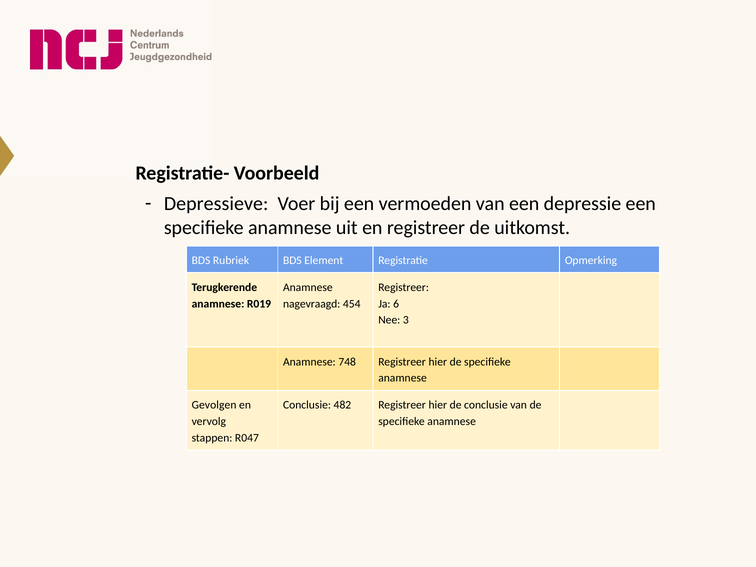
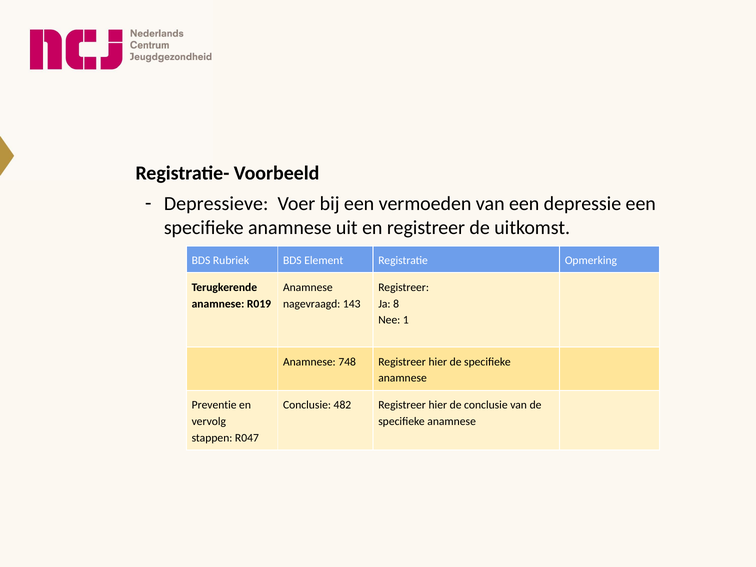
454: 454 -> 143
6: 6 -> 8
3: 3 -> 1
Gevolgen: Gevolgen -> Preventie
